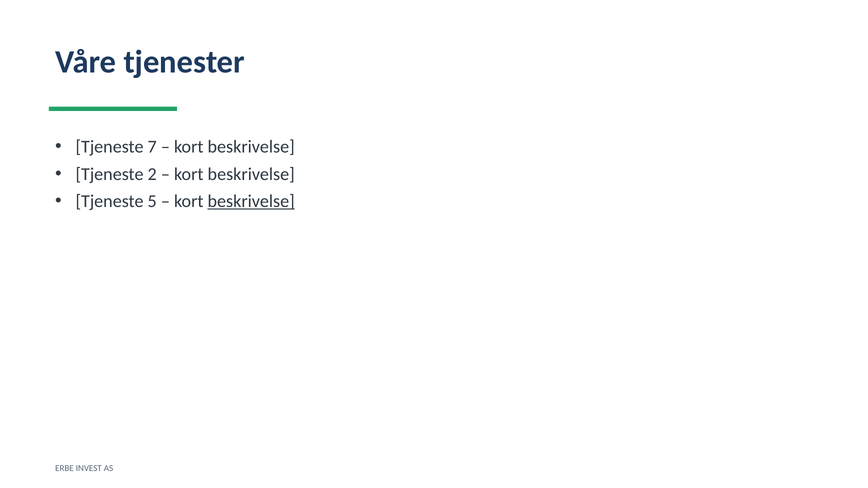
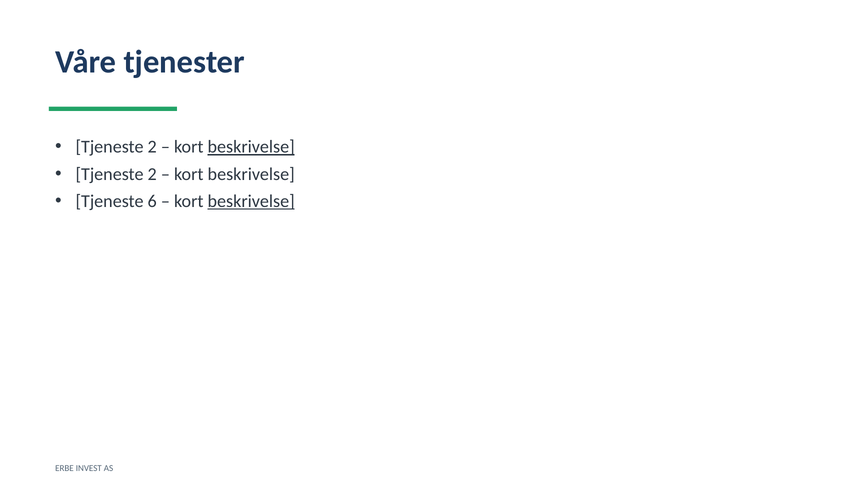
7 at (152, 147): 7 -> 2
beskrivelse at (251, 147) underline: none -> present
5: 5 -> 6
